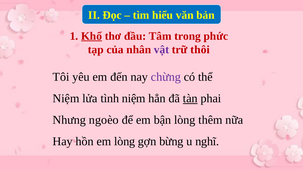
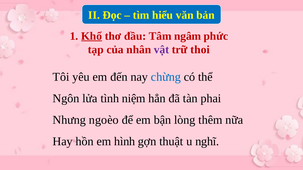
trong: trong -> ngâm
thôi: thôi -> thoi
chừng colour: purple -> blue
Niệm at (66, 99): Niệm -> Ngôn
tàn underline: present -> none
em lòng: lòng -> hình
bừng: bừng -> thuật
